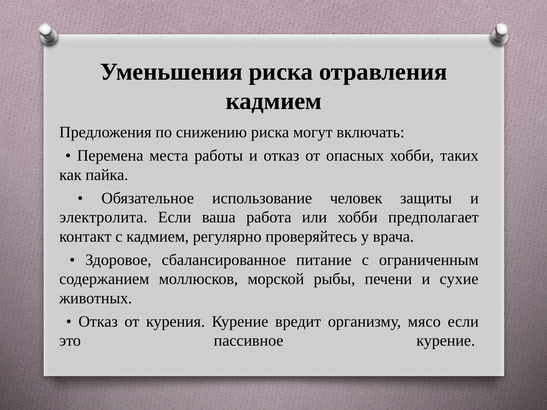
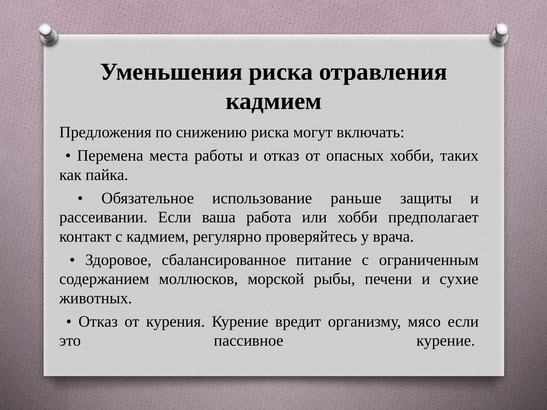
человек: человек -> раньше
электролита: электролита -> рассеивании
